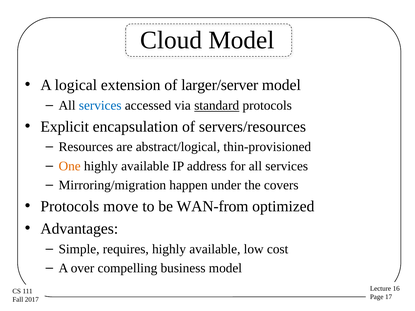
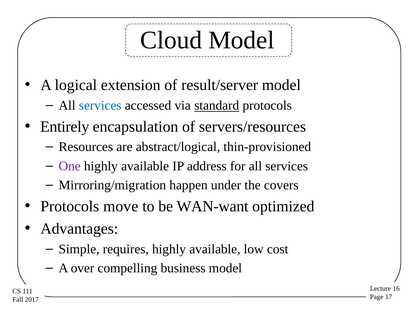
larger/server: larger/server -> result/server
Explicit: Explicit -> Entirely
One colour: orange -> purple
WAN-from: WAN-from -> WAN-want
